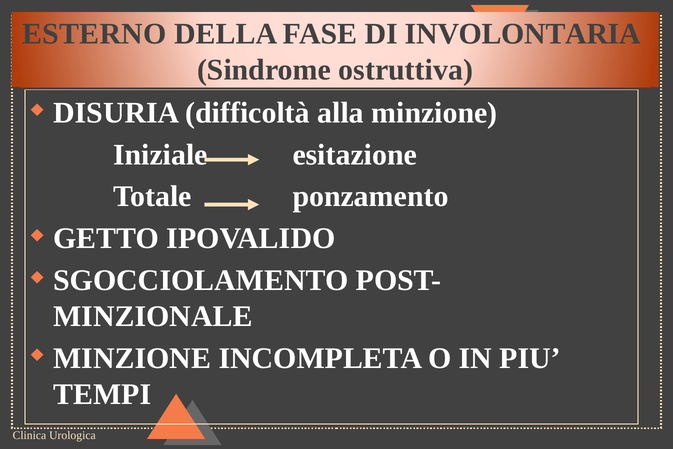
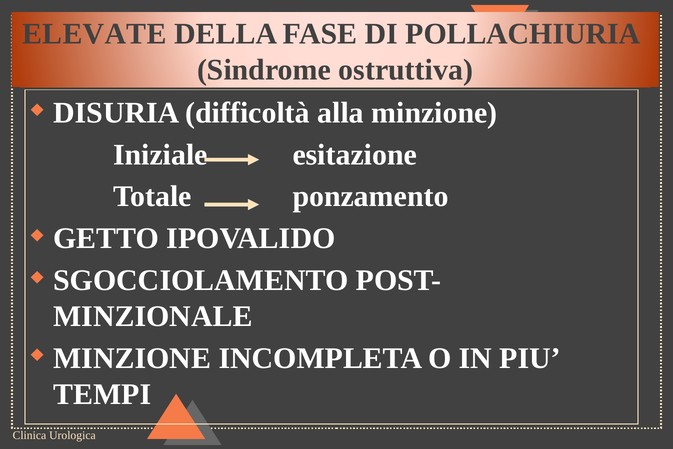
ESTERNO: ESTERNO -> ELEVATE
INVOLONTARIA: INVOLONTARIA -> POLLACHIURIA
